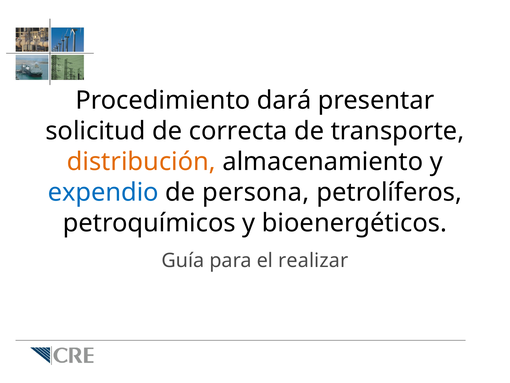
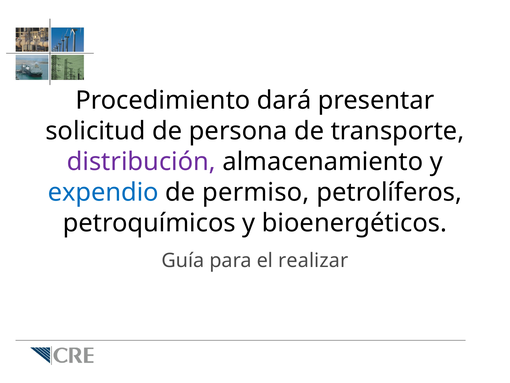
correcta: correcta -> persona
distribución colour: orange -> purple
persona: persona -> permiso
